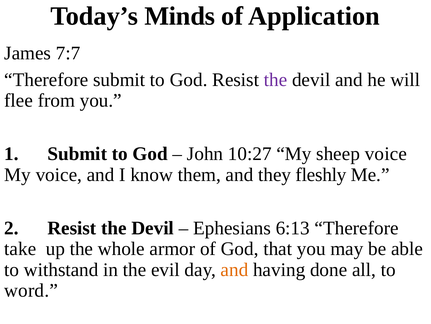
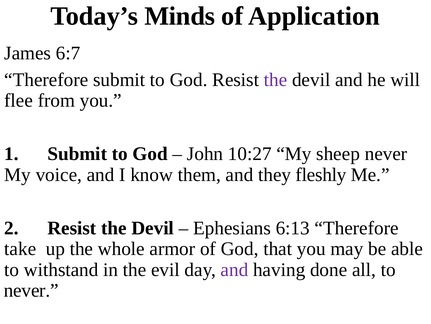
7:7: 7:7 -> 6:7
sheep voice: voice -> never
and at (234, 269) colour: orange -> purple
word at (31, 290): word -> never
